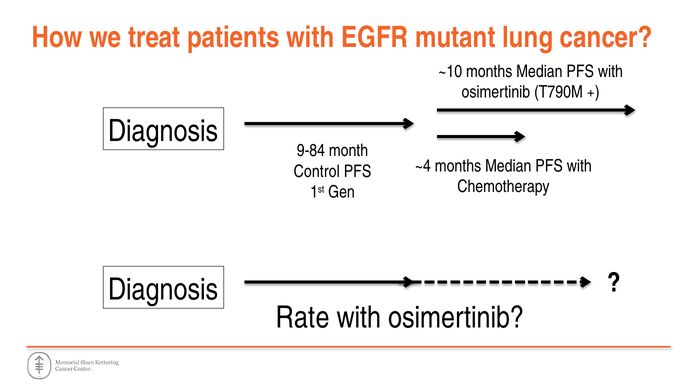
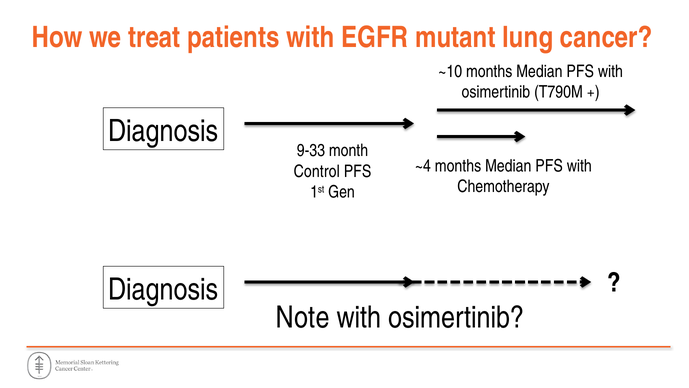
9-84: 9-84 -> 9-33
Rate: Rate -> Note
